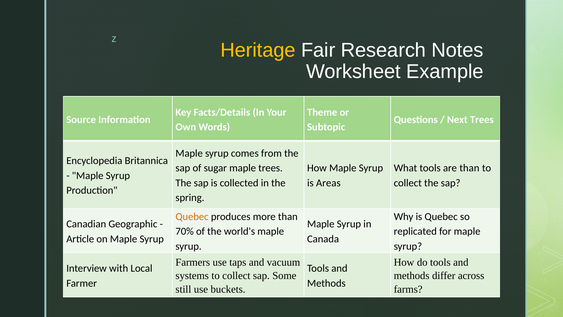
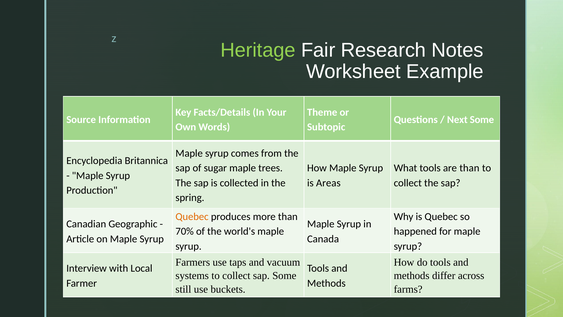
Heritage colour: yellow -> light green
Next Trees: Trees -> Some
replicated: replicated -> happened
